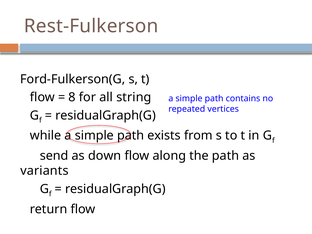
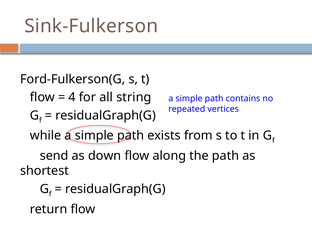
Rest-Fulkerson: Rest-Fulkerson -> Sink-Fulkerson
8: 8 -> 4
variants: variants -> shortest
